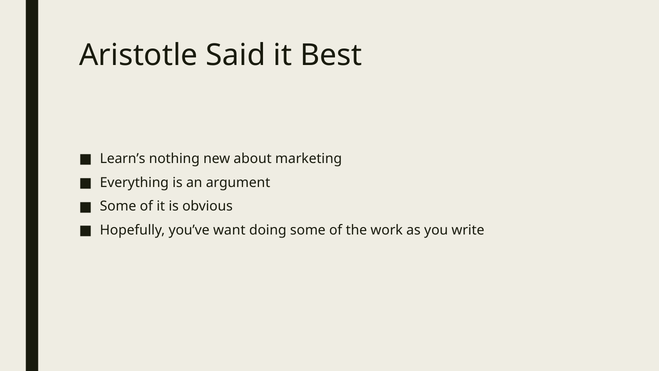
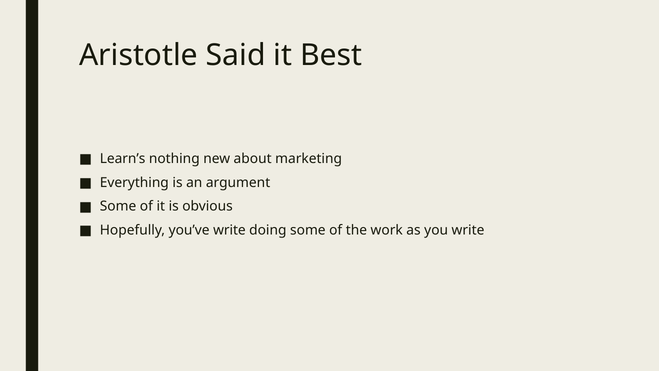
you’ve want: want -> write
